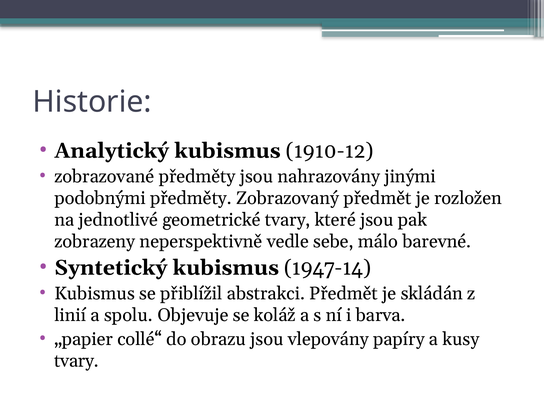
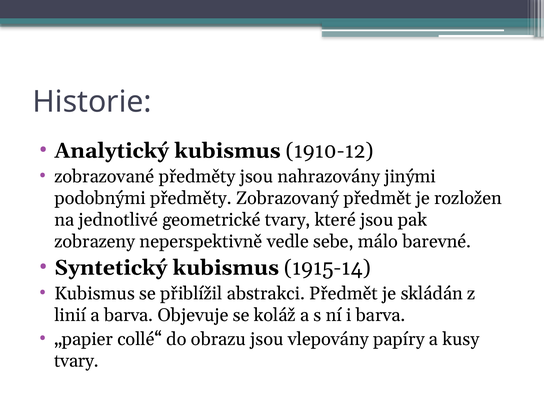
1947-14: 1947-14 -> 1915-14
a spolu: spolu -> barva
